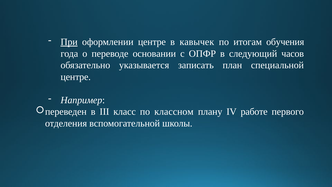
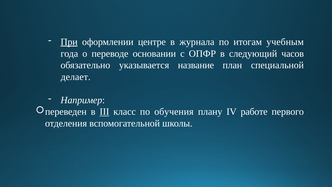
кавычек: кавычек -> журнала
обучения: обучения -> учебным
записать: записать -> название
центре at (76, 77): центре -> делает
III underline: none -> present
классном: классном -> обучения
